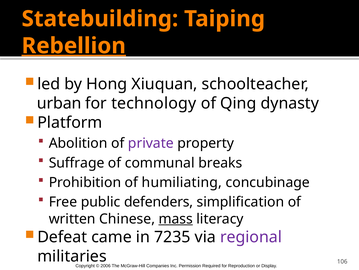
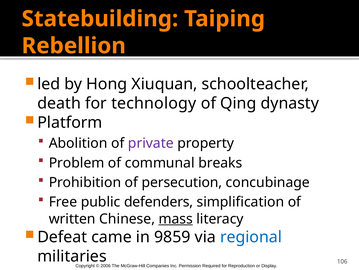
Rebellion underline: present -> none
urban: urban -> death
Suffrage: Suffrage -> Problem
humiliating: humiliating -> persecution
7235: 7235 -> 9859
regional colour: purple -> blue
